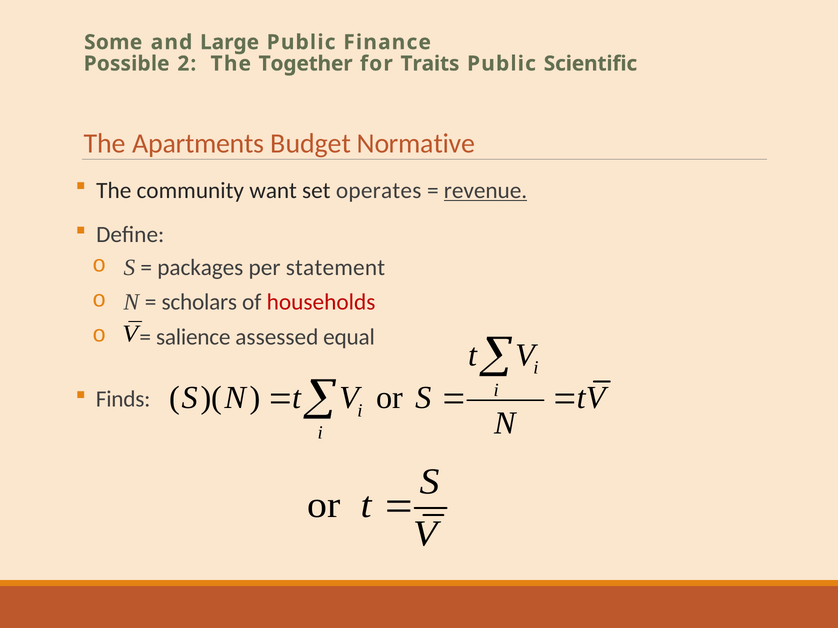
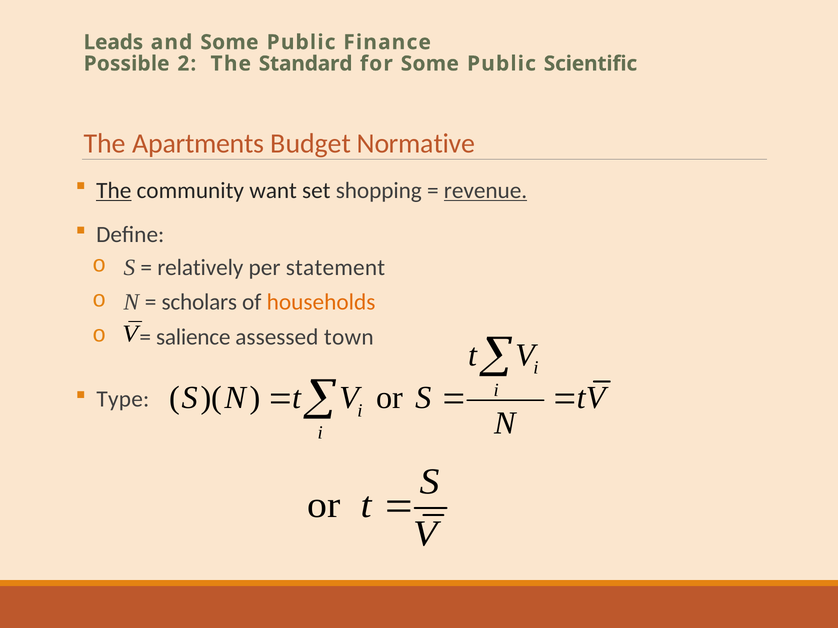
Some: Some -> Leads
and Large: Large -> Some
Together: Together -> Standard
for Traits: Traits -> Some
The at (114, 191) underline: none -> present
operates: operates -> shopping
packages: packages -> relatively
households colour: red -> orange
equal: equal -> town
Finds: Finds -> Type
